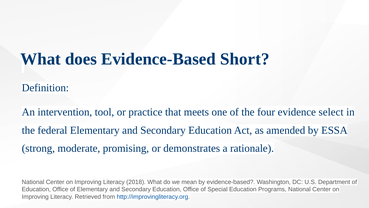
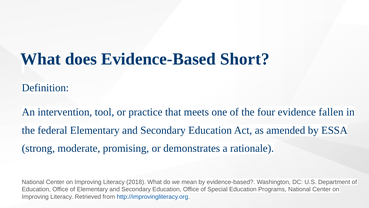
select: select -> fallen
